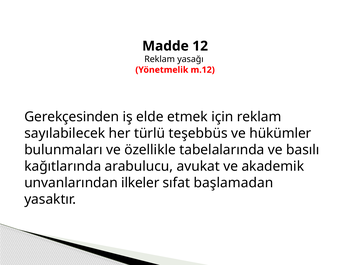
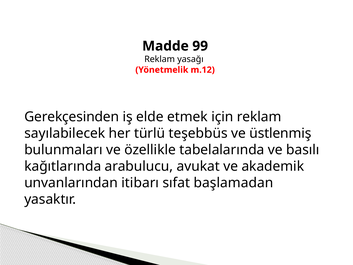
12: 12 -> 99
hükümler: hükümler -> üstlenmiş
ilkeler: ilkeler -> itibarı
